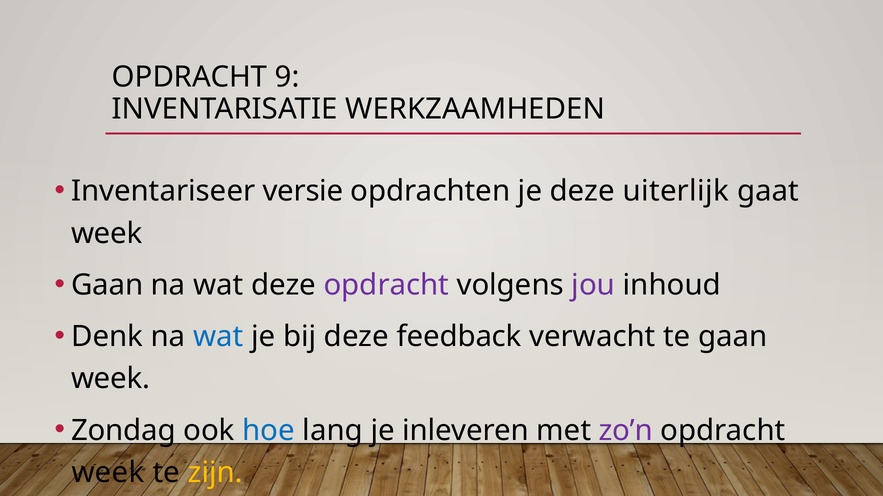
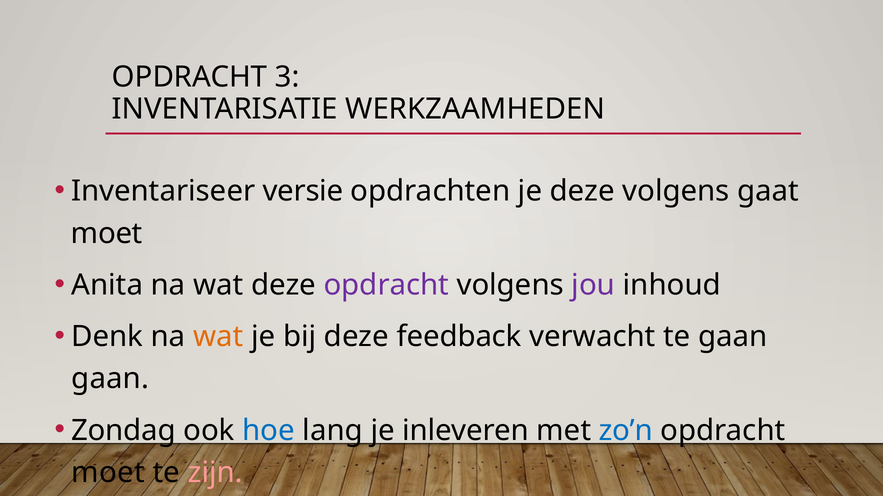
9: 9 -> 3
deze uiterlijk: uiterlijk -> volgens
week at (107, 234): week -> moet
Gaan at (107, 285): Gaan -> Anita
wat at (218, 337) colour: blue -> orange
week at (111, 379): week -> gaan
zo’n colour: purple -> blue
week at (108, 473): week -> moet
zijn colour: yellow -> pink
